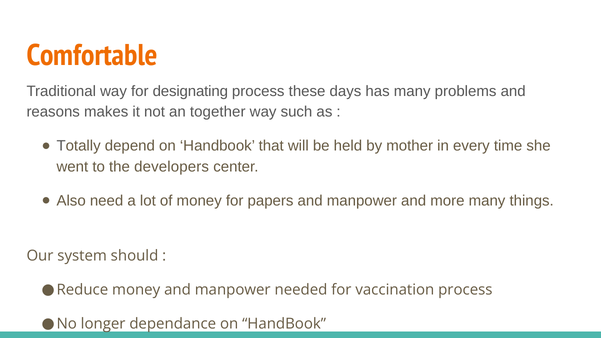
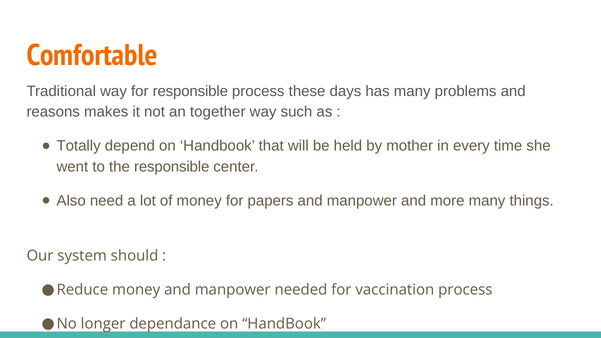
for designating: designating -> responsible
the developers: developers -> responsible
